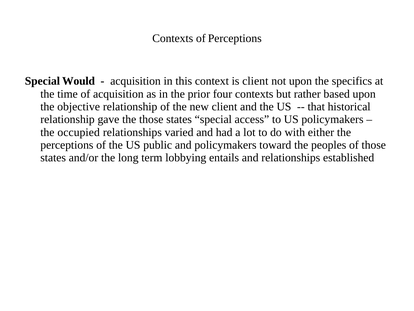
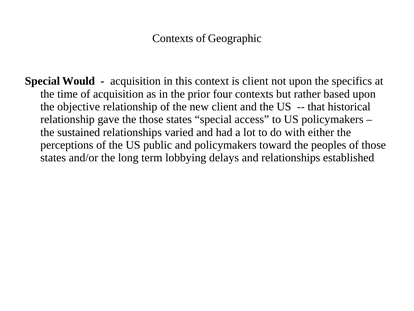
of Perceptions: Perceptions -> Geographic
occupied: occupied -> sustained
entails: entails -> delays
